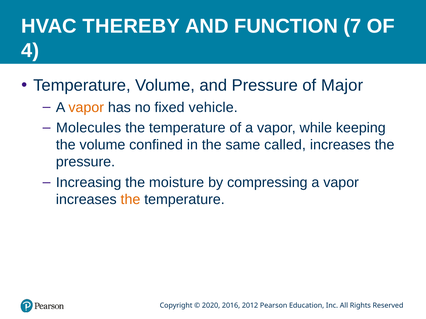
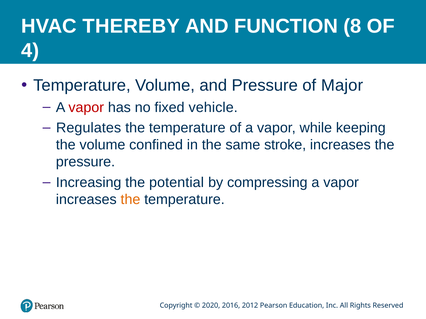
7: 7 -> 8
vapor at (86, 108) colour: orange -> red
Molecules: Molecules -> Regulates
called: called -> stroke
moisture: moisture -> potential
